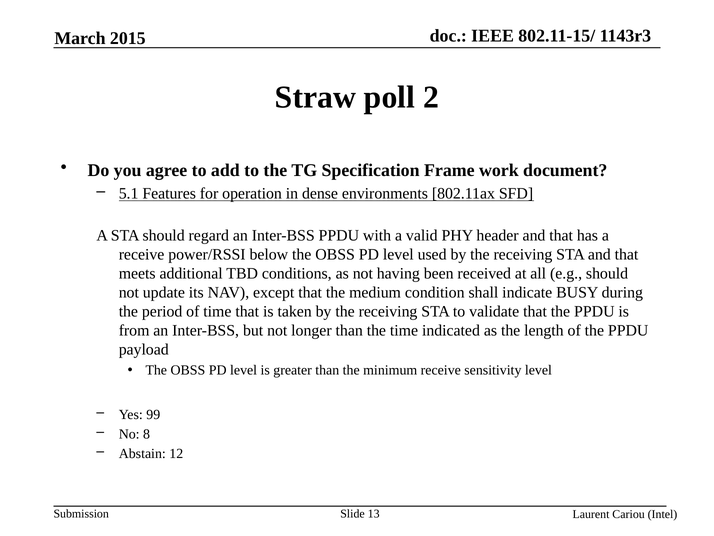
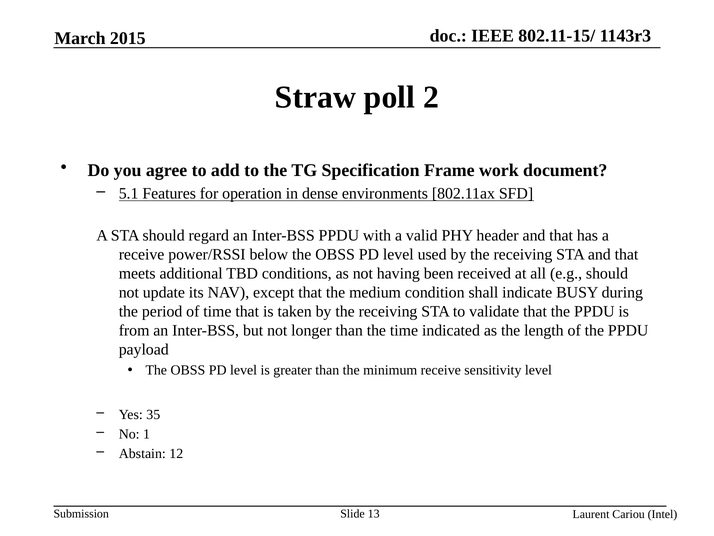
99: 99 -> 35
8: 8 -> 1
